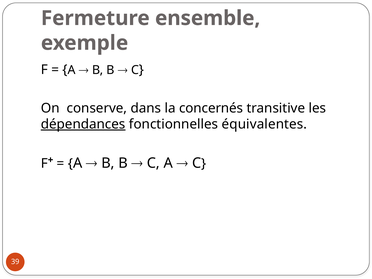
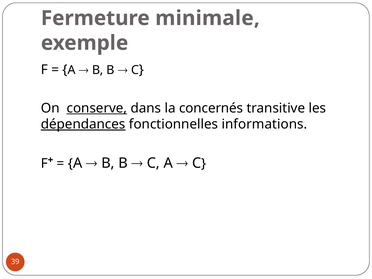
ensemble: ensemble -> minimale
conserve underline: none -> present
équivalentes: équivalentes -> informations
